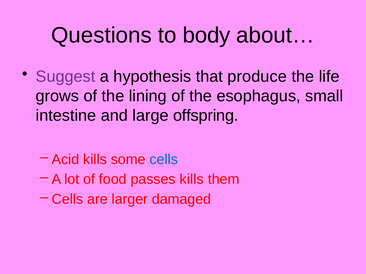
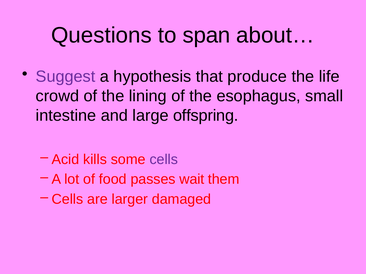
body: body -> span
grows: grows -> crowd
cells at (164, 160) colour: blue -> purple
passes kills: kills -> wait
